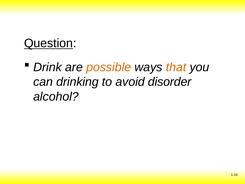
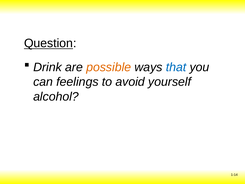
that colour: orange -> blue
drinking: drinking -> feelings
disorder: disorder -> yourself
